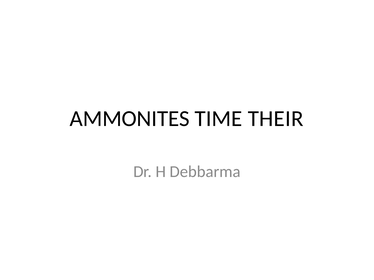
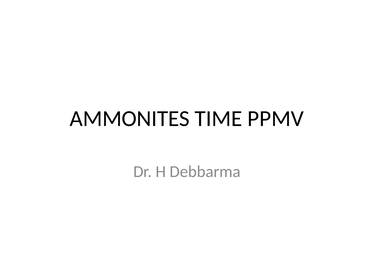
THEIR: THEIR -> PPMV
